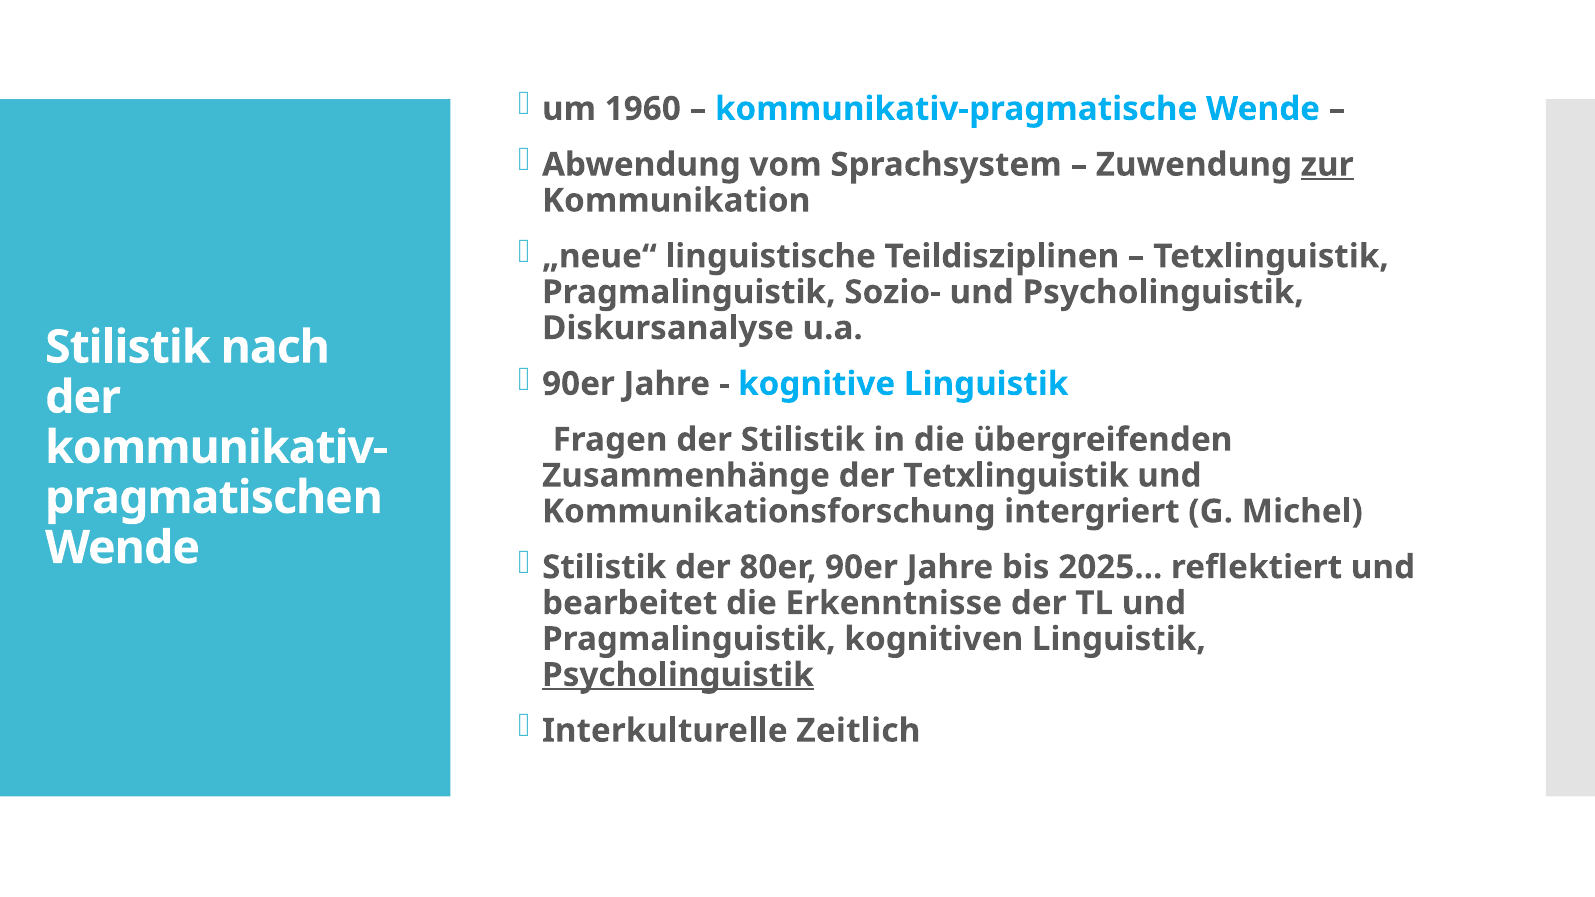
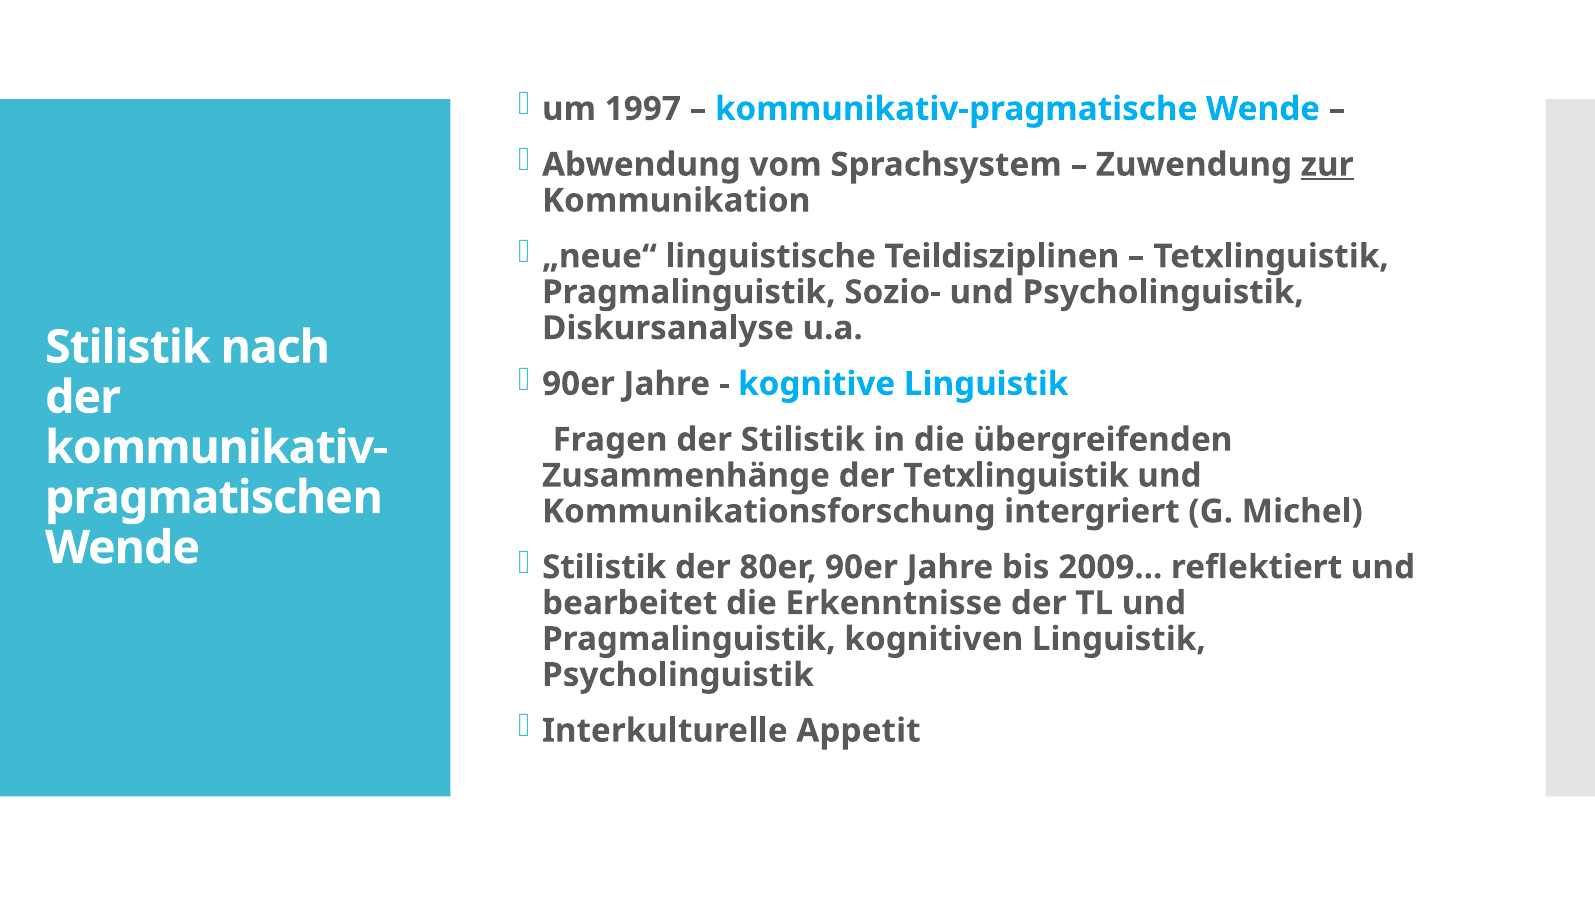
1960: 1960 -> 1997
2025: 2025 -> 2009
Psycholinguistik at (678, 675) underline: present -> none
Zeitlich: Zeitlich -> Appetit
